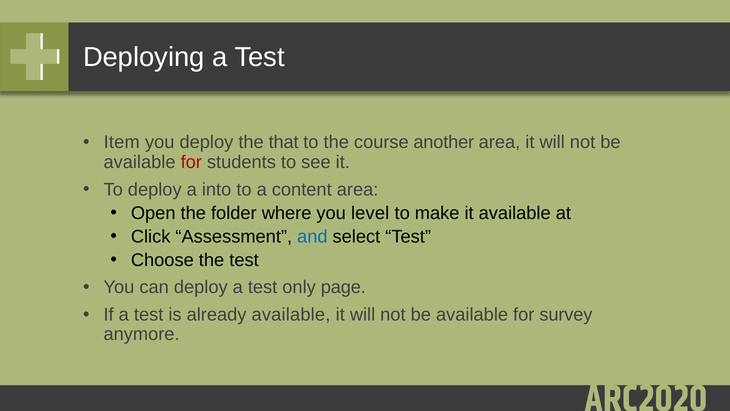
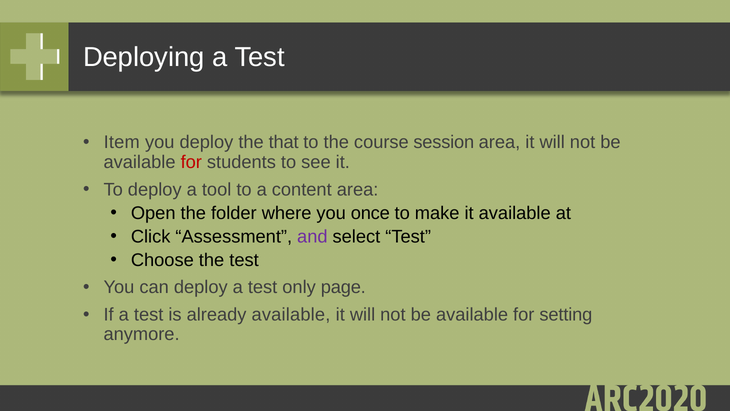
another: another -> session
into: into -> tool
level: level -> once
and colour: blue -> purple
survey: survey -> setting
